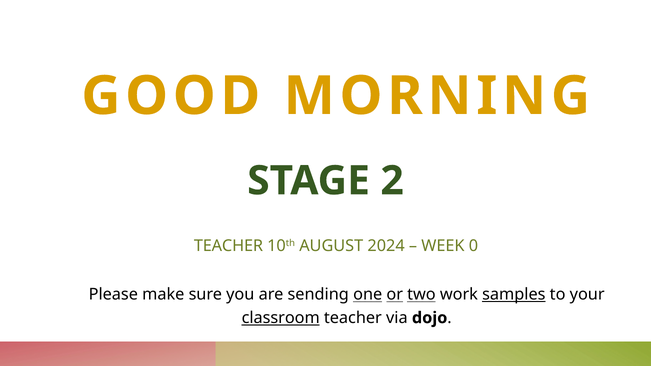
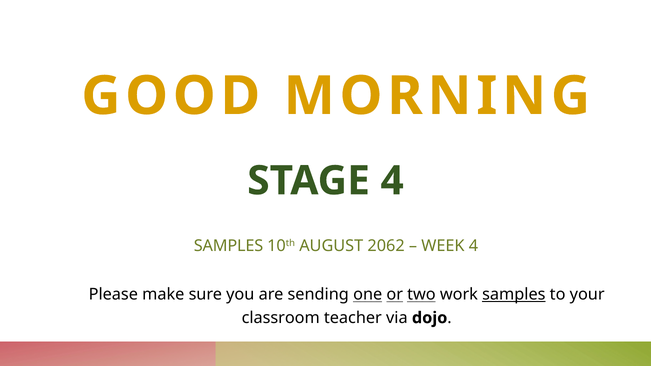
STAGE 2: 2 -> 4
TEACHER at (228, 246): TEACHER -> SAMPLES
2024: 2024 -> 2062
WEEK 0: 0 -> 4
classroom underline: present -> none
